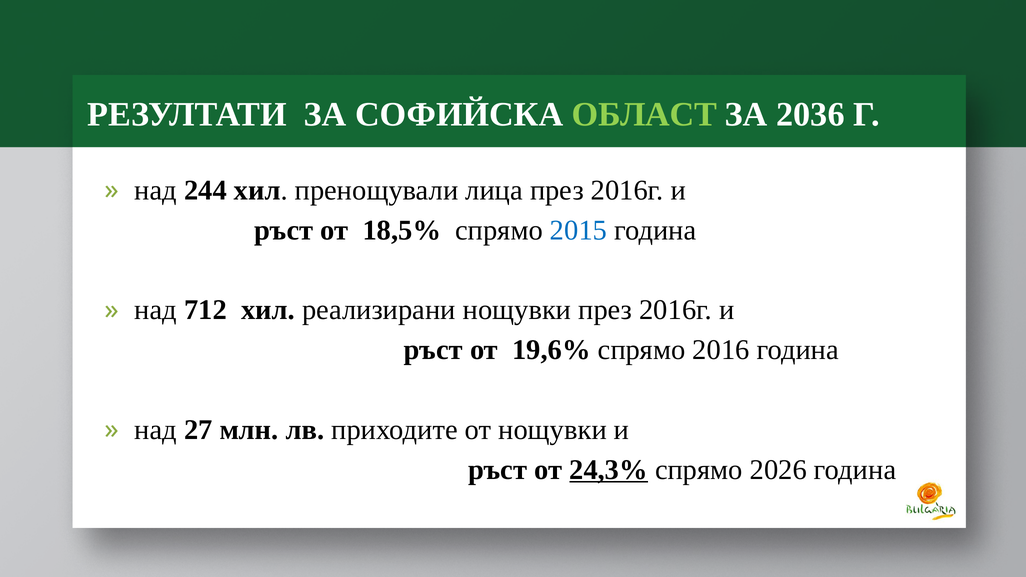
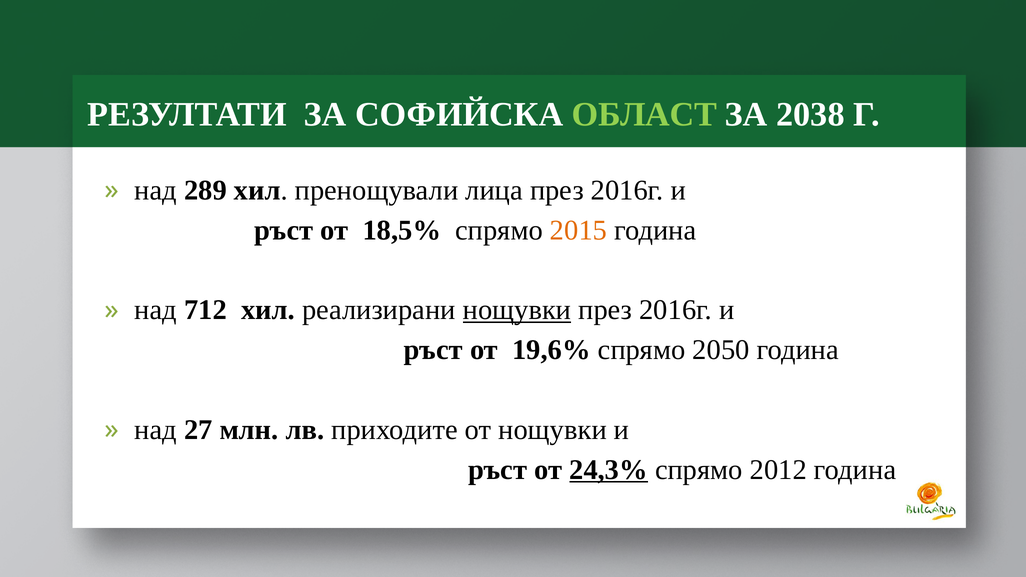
2036: 2036 -> 2038
244: 244 -> 289
2015 colour: blue -> orange
нощувки at (517, 310) underline: none -> present
2016: 2016 -> 2050
2026: 2026 -> 2012
